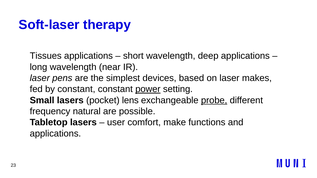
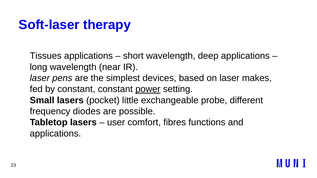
lens: lens -> little
probe underline: present -> none
natural: natural -> diodes
make: make -> fibres
